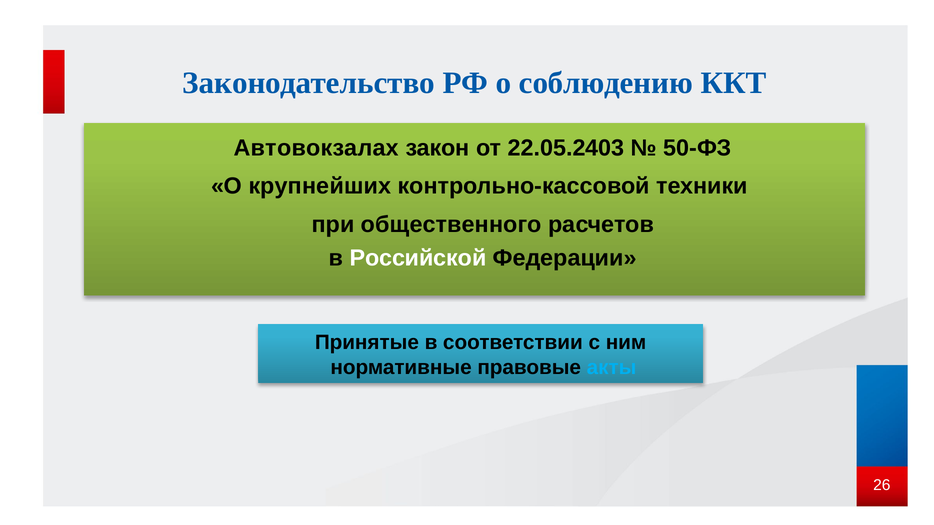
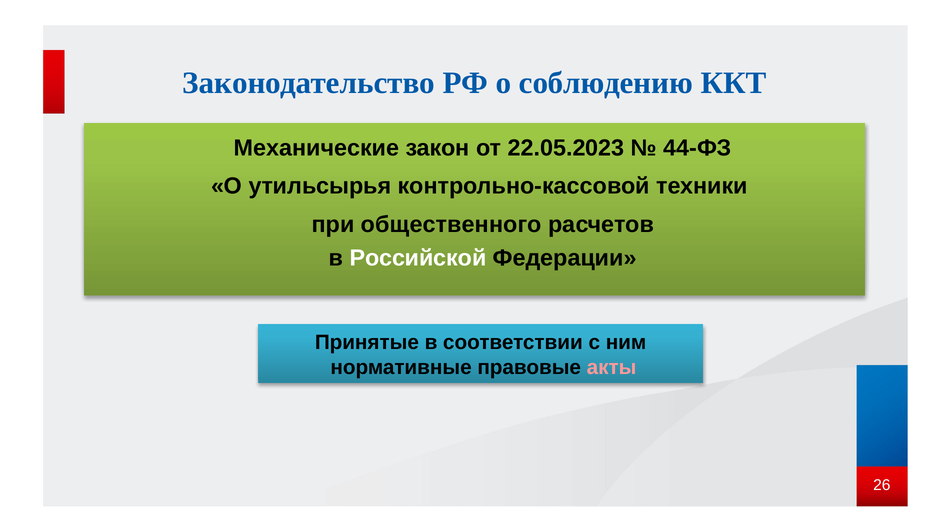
Автовокзалах: Автовокзалах -> Механические
22.05.2403: 22.05.2403 -> 22.05.2023
50-ФЗ: 50-ФЗ -> 44-ФЗ
крупнейших: крупнейших -> утильсырья
акты colour: light blue -> pink
